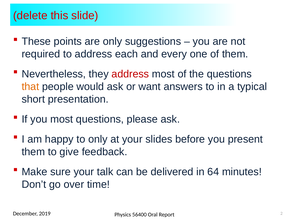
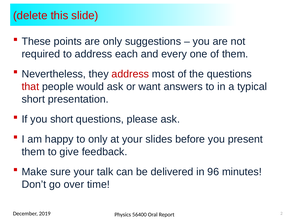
that colour: orange -> red
you most: most -> short
64: 64 -> 96
